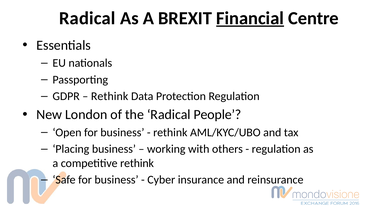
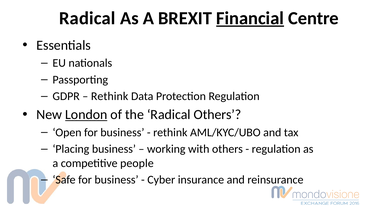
London underline: none -> present
Radical People: People -> Others
competitive rethink: rethink -> people
